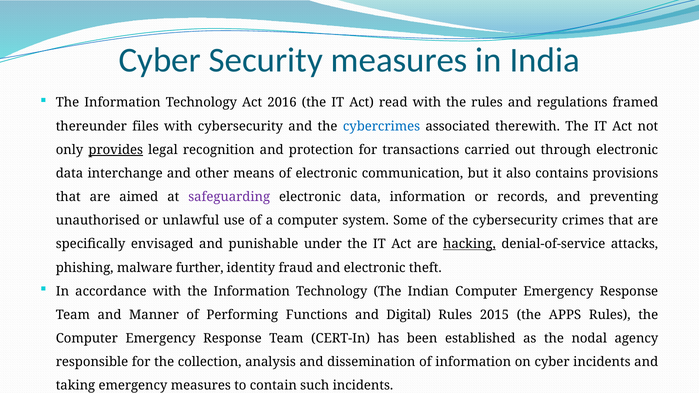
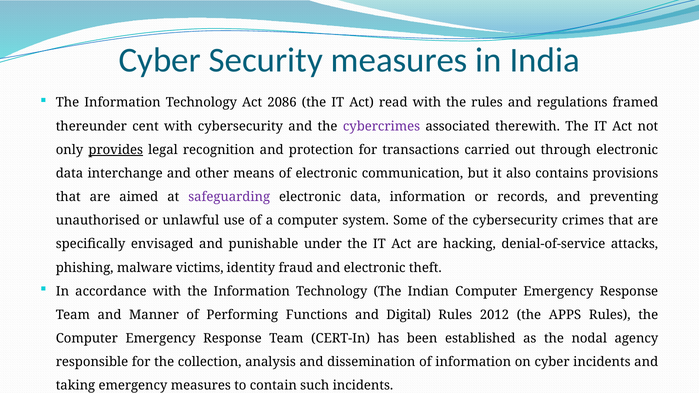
2016: 2016 -> 2086
files: files -> cent
cybercrimes colour: blue -> purple
hacking underline: present -> none
further: further -> victims
2015: 2015 -> 2012
